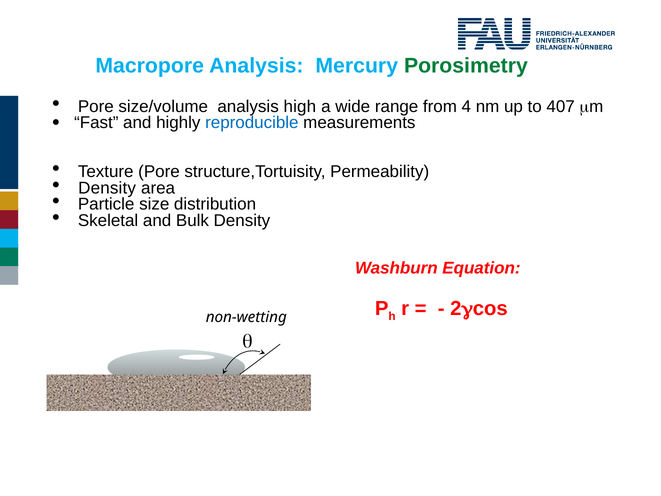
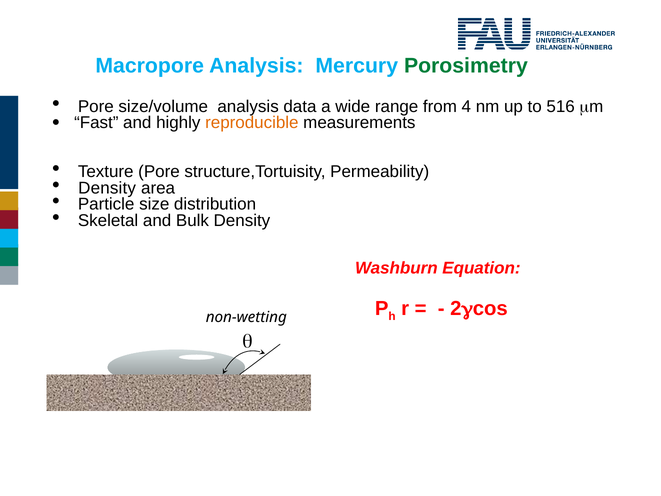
high: high -> data
407: 407 -> 516
reproducible colour: blue -> orange
